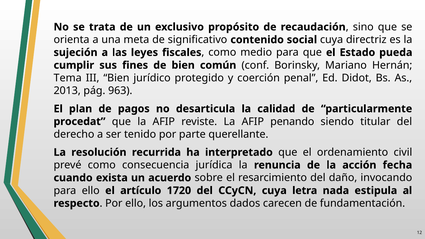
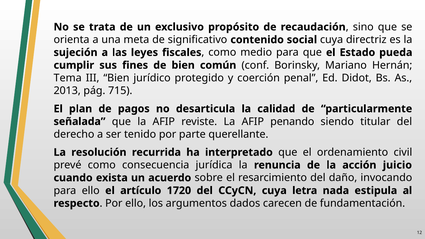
963: 963 -> 715
procedat: procedat -> señalada
fecha: fecha -> juicio
